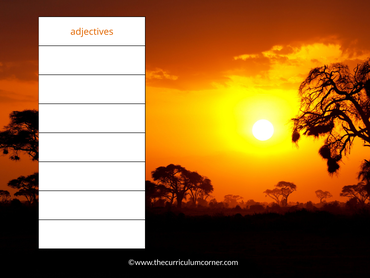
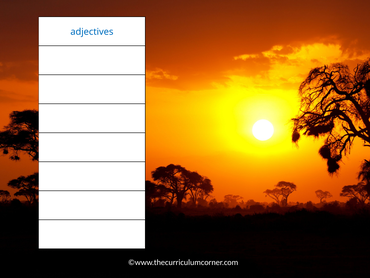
adjectives colour: orange -> blue
